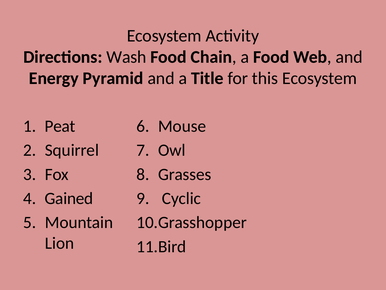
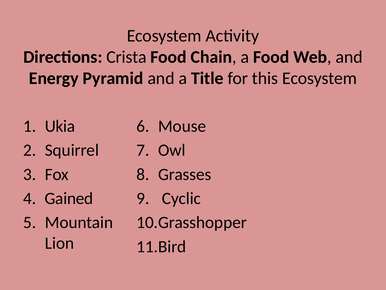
Wash: Wash -> Crista
Peat: Peat -> Ukia
